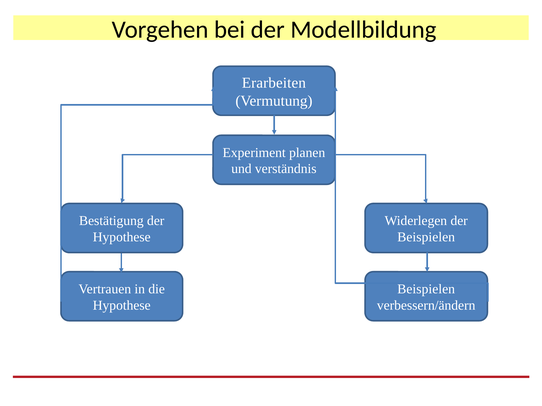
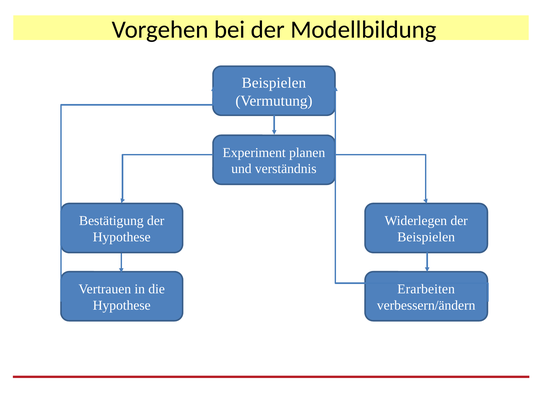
Erarbeiten at (274, 83): Erarbeiten -> Beispielen
Beispielen at (426, 289): Beispielen -> Erarbeiten
